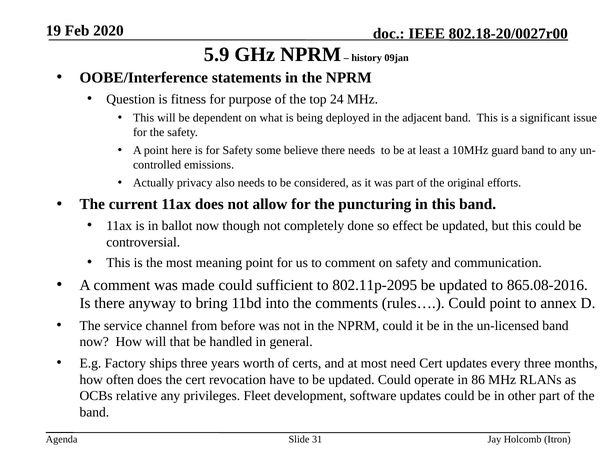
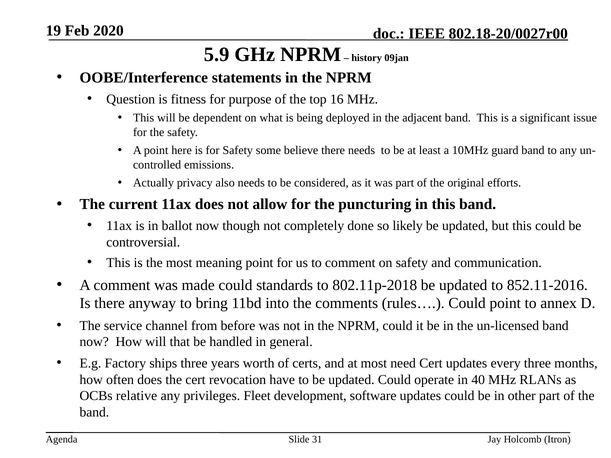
24: 24 -> 16
effect: effect -> likely
sufficient: sufficient -> standards
802.11p-2095: 802.11p-2095 -> 802.11p-2018
865.08-2016: 865.08-2016 -> 852.11-2016
86: 86 -> 40
